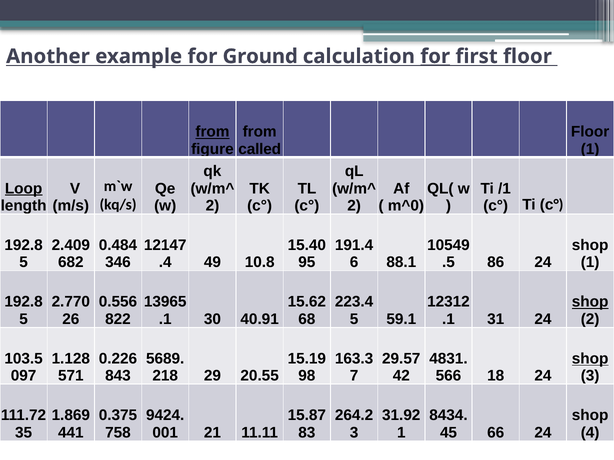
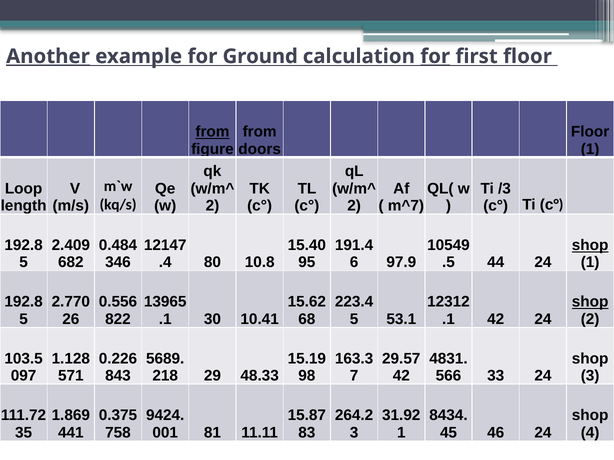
Another underline: none -> present
called: called -> doors
Loop underline: present -> none
/1: /1 -> /3
m^0: m^0 -> m^7
shop at (590, 245) underline: none -> present
49: 49 -> 80
88.1: 88.1 -> 97.9
86: 86 -> 44
40.91: 40.91 -> 10.41
59.1: 59.1 -> 53.1
31 at (496, 319): 31 -> 42
shop at (590, 359) underline: present -> none
20.55: 20.55 -> 48.33
18: 18 -> 33
21: 21 -> 81
66: 66 -> 46
